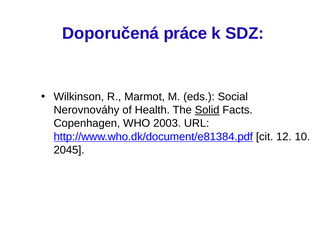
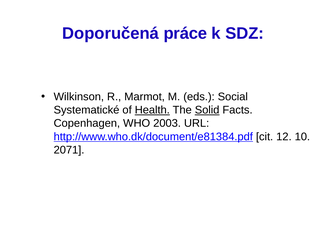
Nerovnováhy: Nerovnováhy -> Systematické
Health underline: none -> present
2045: 2045 -> 2071
